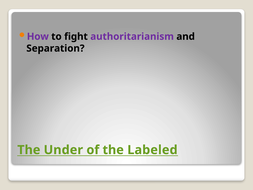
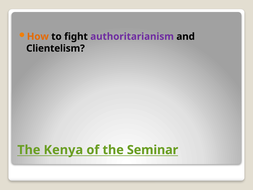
How colour: purple -> orange
Separation: Separation -> Clientelism
Under: Under -> Kenya
Labeled: Labeled -> Seminar
